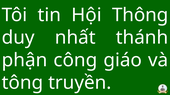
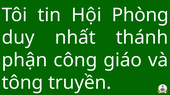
Thông: Thông -> Phòng
